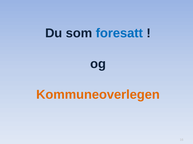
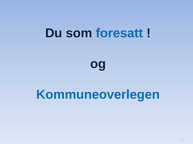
Kommuneoverlegen colour: orange -> blue
